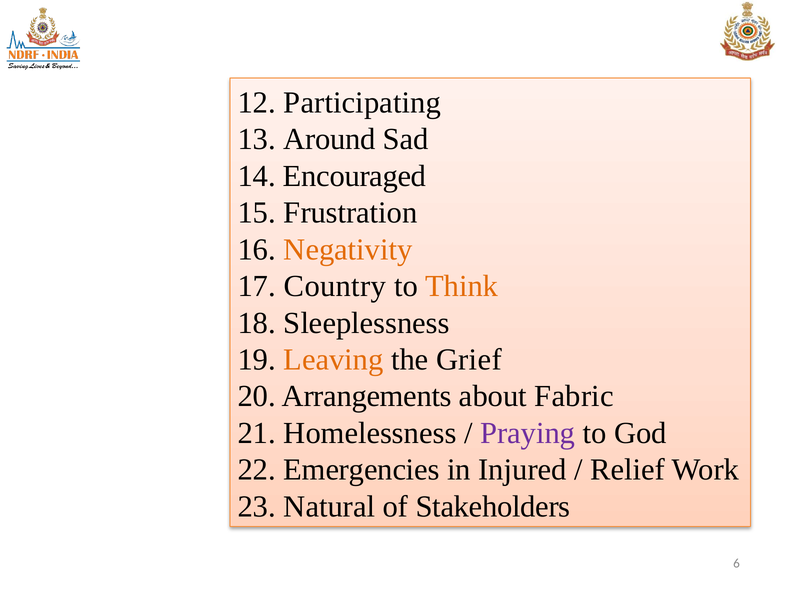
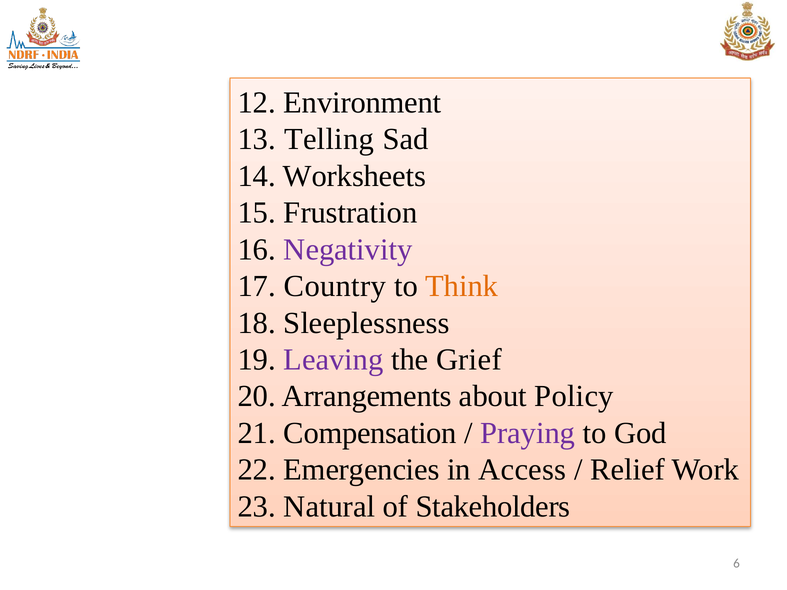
Participating: Participating -> Environment
Around: Around -> Telling
Encouraged: Encouraged -> Worksheets
Negativity colour: orange -> purple
Leaving colour: orange -> purple
Fabric: Fabric -> Policy
Homelessness: Homelessness -> Compensation
Injured: Injured -> Access
